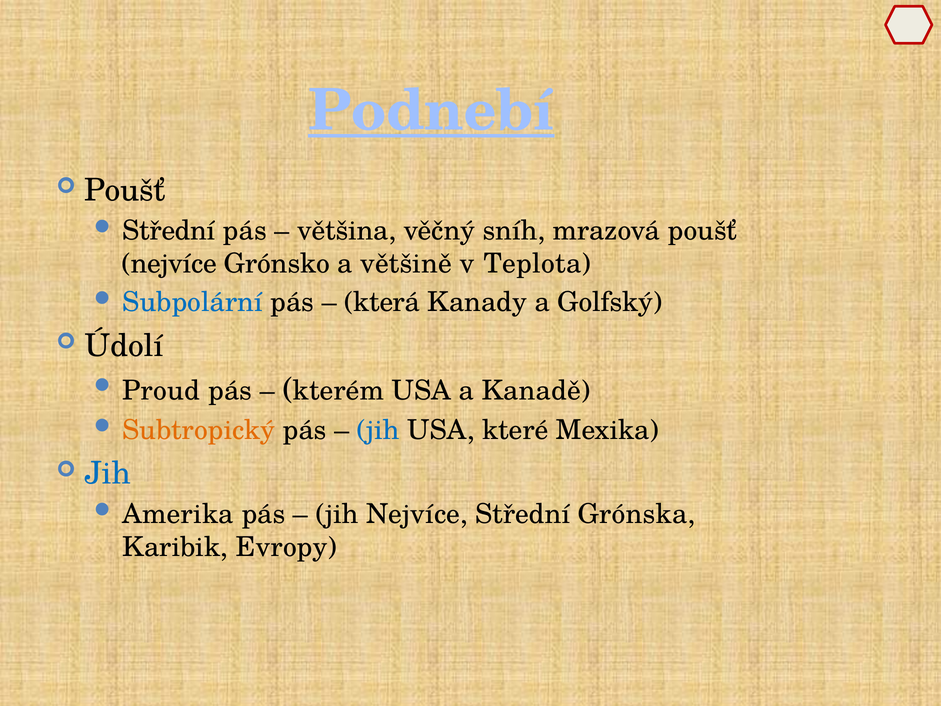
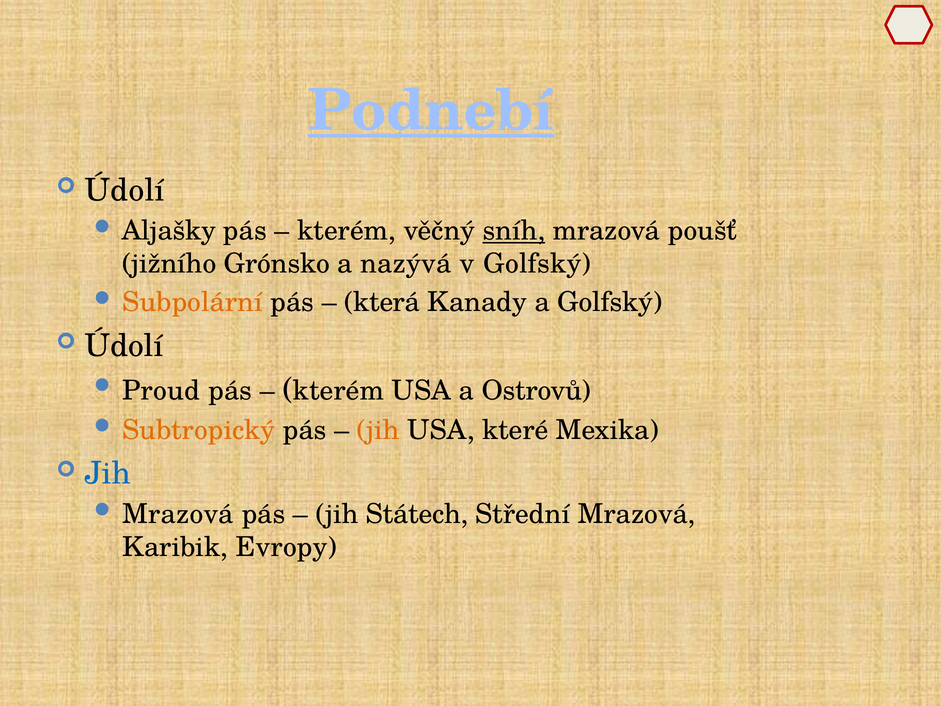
Poušť at (125, 190): Poušť -> Údolí
Střední at (169, 231): Střední -> Aljašky
většina at (347, 231): většina -> kterém
sníh underline: none -> present
nejvíce at (169, 264): nejvíce -> jižního
většině: většině -> nazývá
v Teplota: Teplota -> Golfský
Subpolární colour: blue -> orange
Kanadě: Kanadě -> Ostrovů
jih at (378, 430) colour: blue -> orange
Amerika at (178, 514): Amerika -> Mrazová
jih Nejvíce: Nejvíce -> Státech
Střední Grónska: Grónska -> Mrazová
